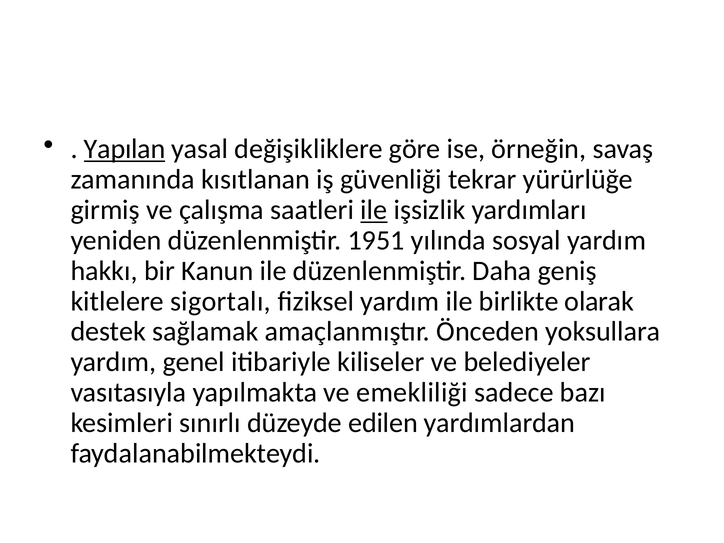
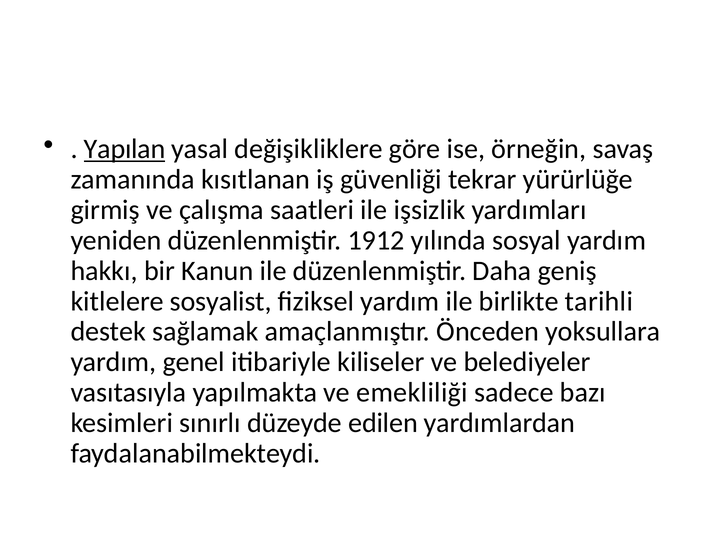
ile at (374, 210) underline: present -> none
1951: 1951 -> 1912
sigortalı: sigortalı -> sosyalist
olarak: olarak -> tarihli
